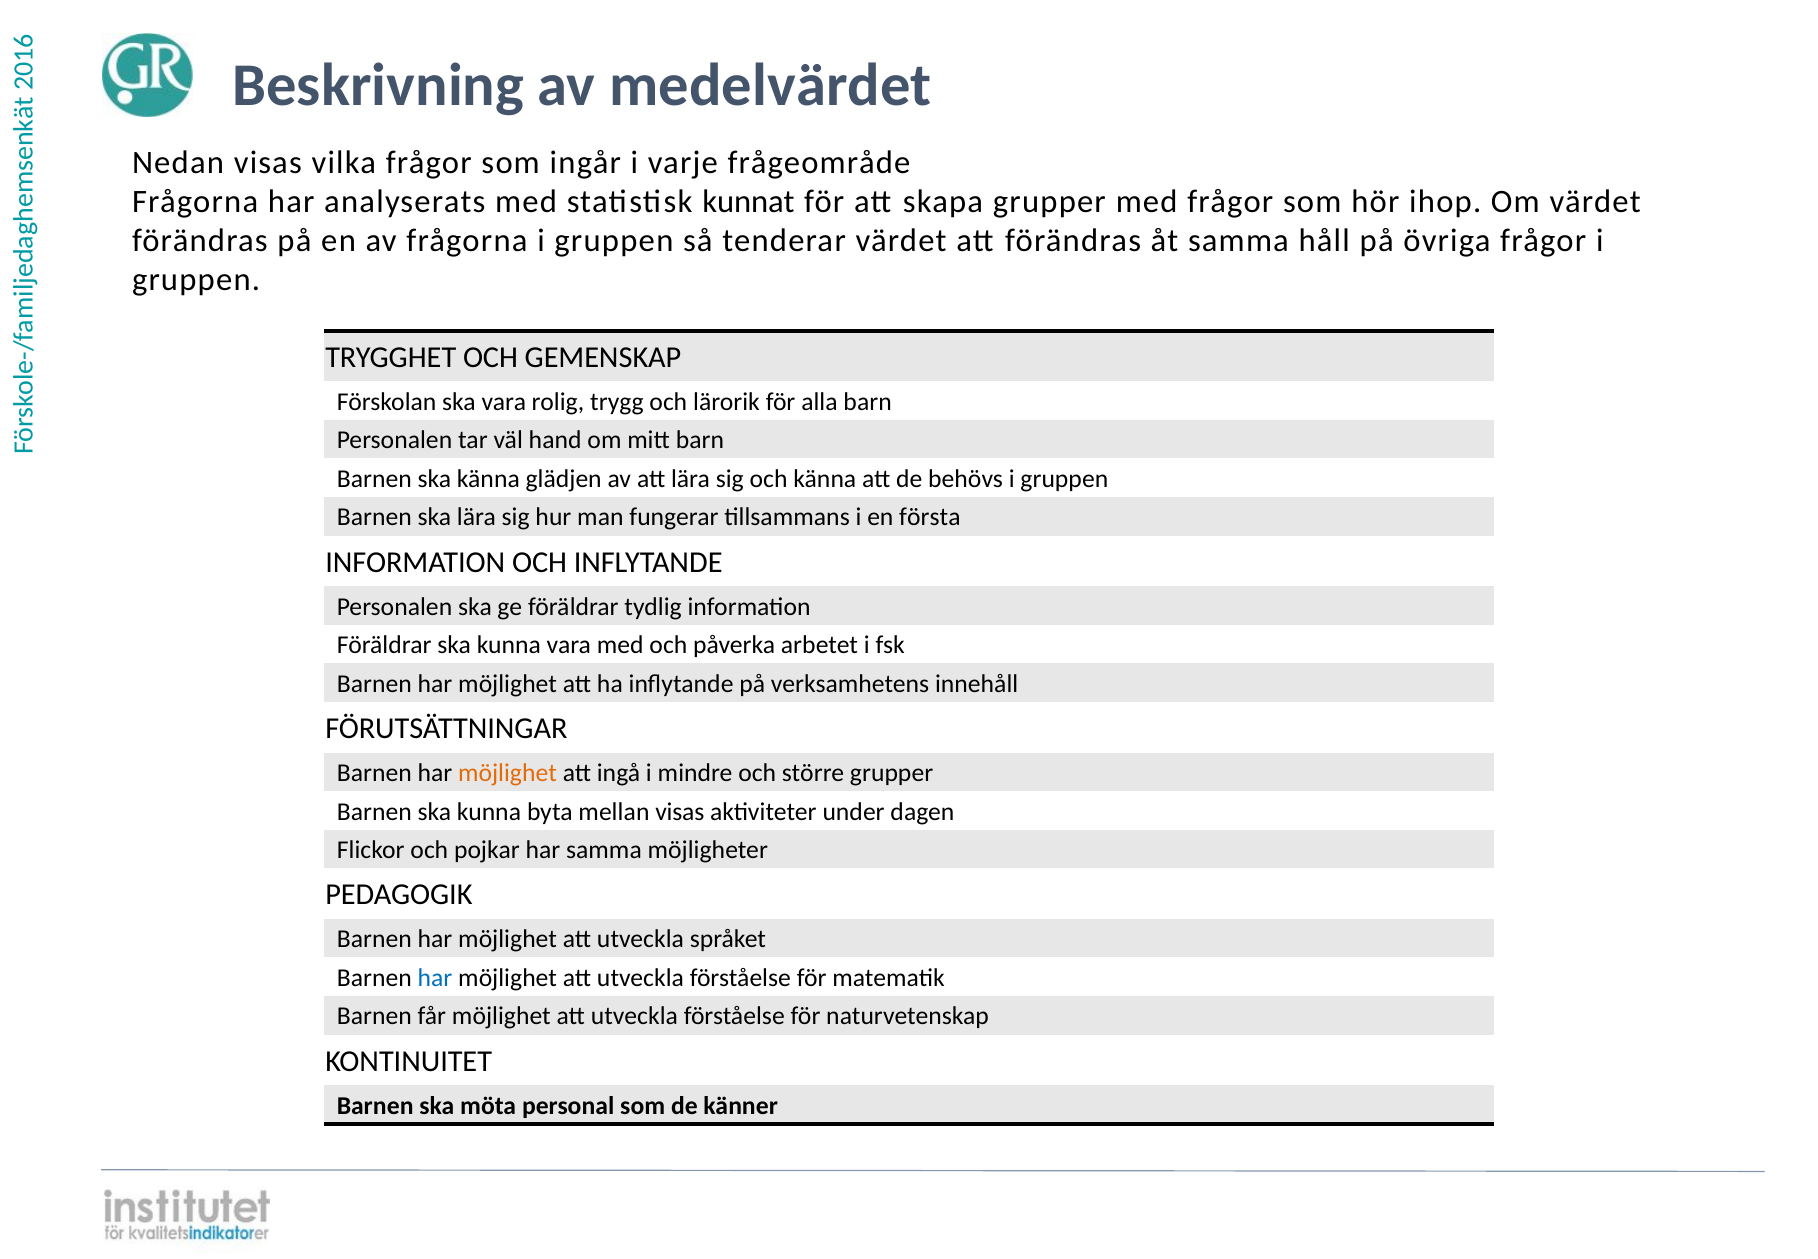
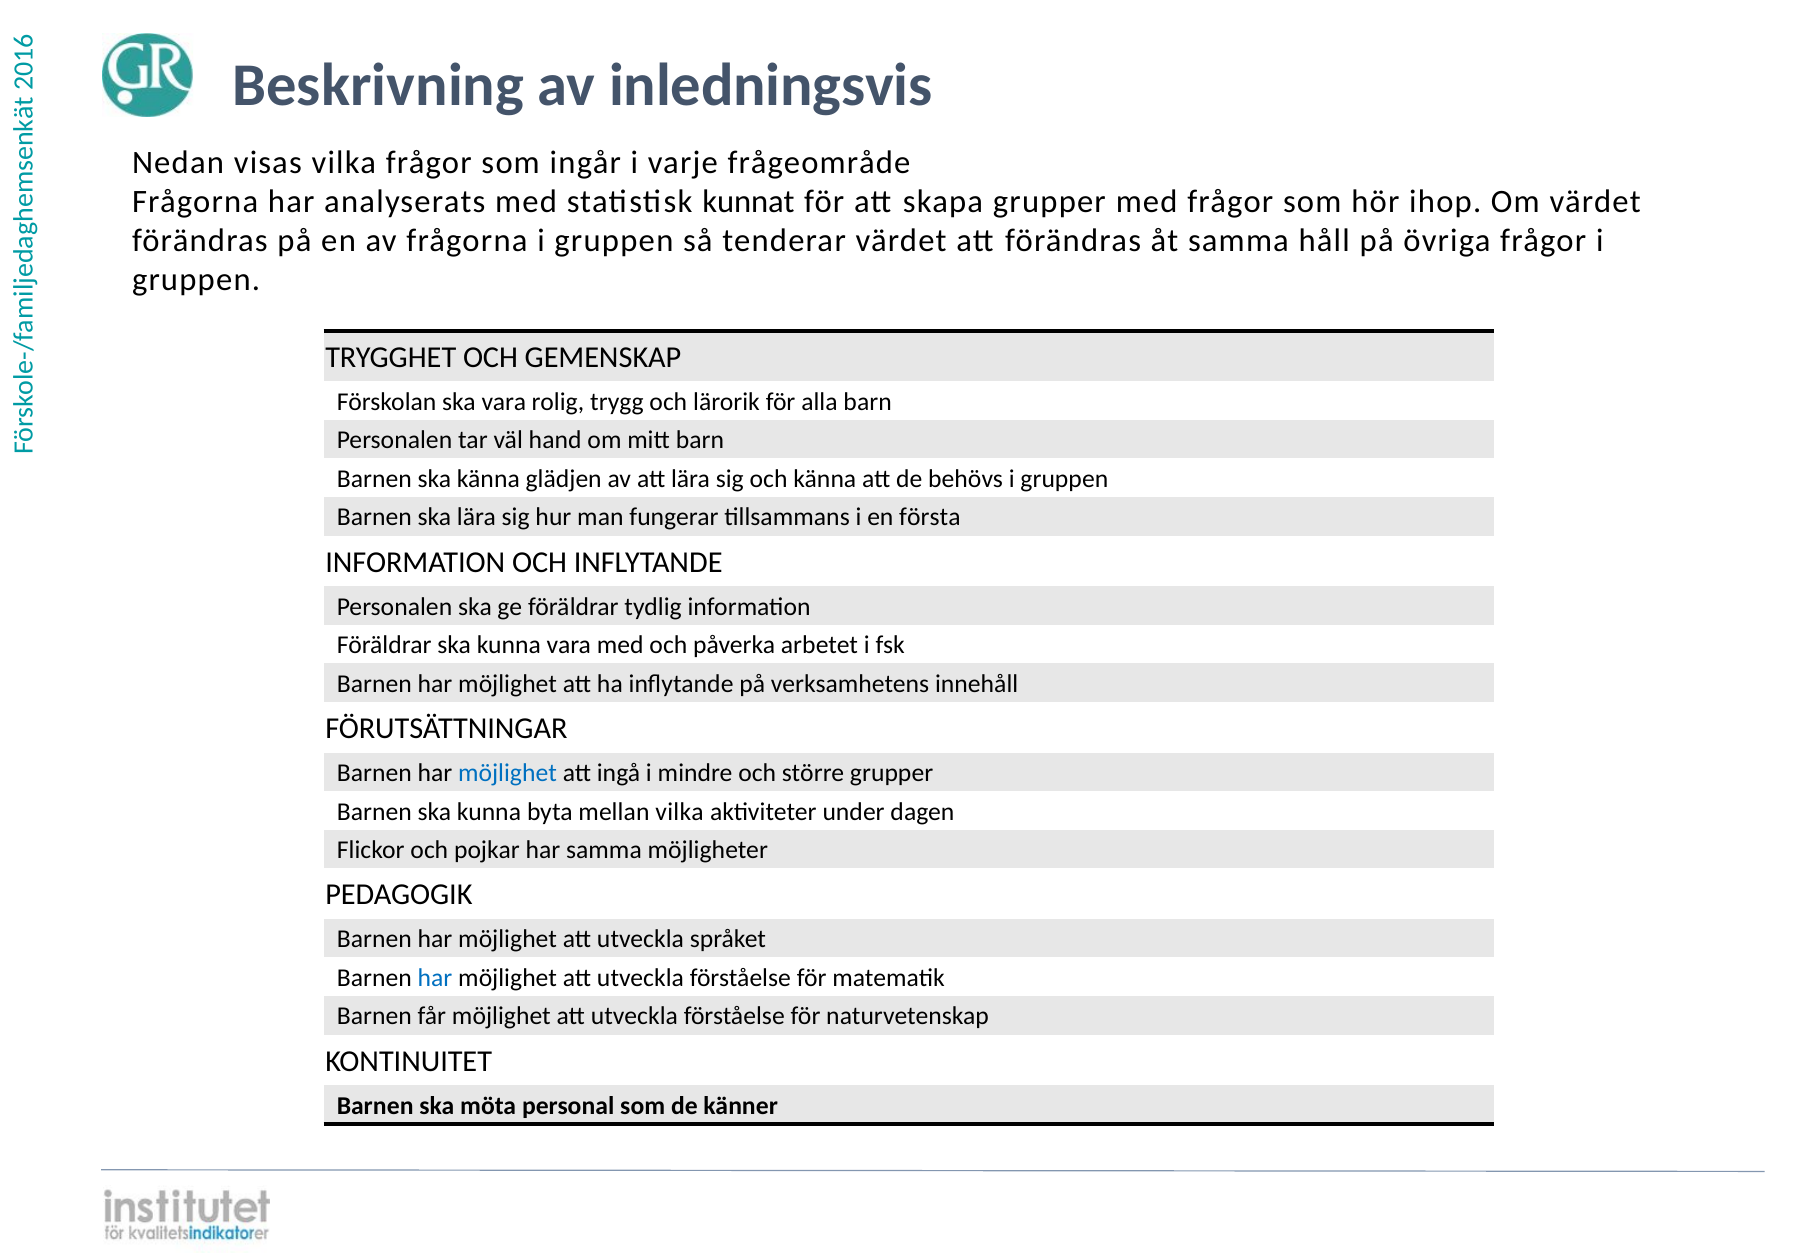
medelvärdet: medelvärdet -> inledningsvis
möjlighet at (507, 773) colour: orange -> blue
mellan visas: visas -> vilka
